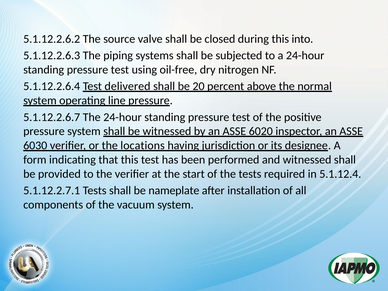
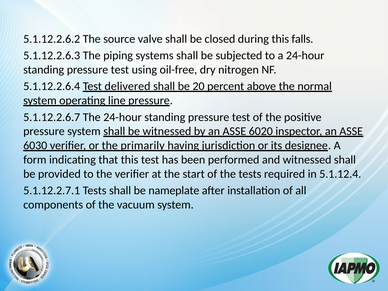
into: into -> falls
locations: locations -> primarily
